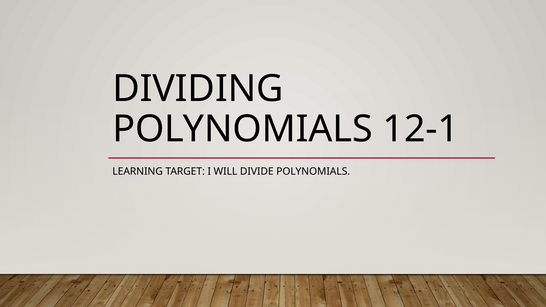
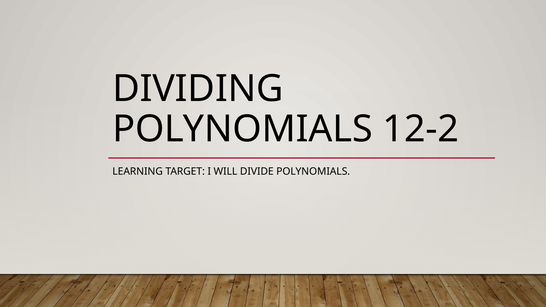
12-1: 12-1 -> 12-2
